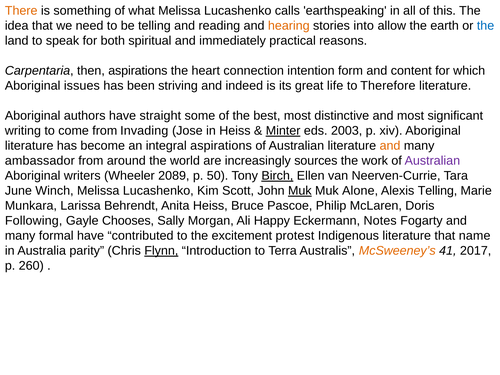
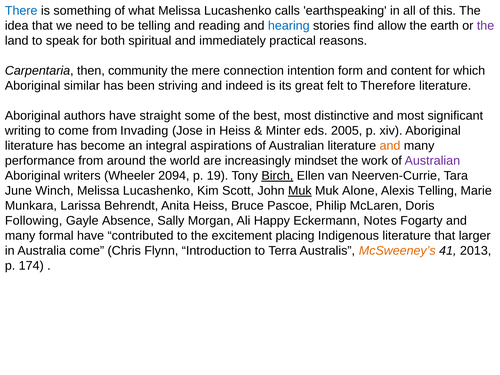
There colour: orange -> blue
hearing colour: orange -> blue
into: into -> find
the at (486, 26) colour: blue -> purple
then aspirations: aspirations -> community
heart: heart -> mere
issues: issues -> similar
life: life -> felt
Minter underline: present -> none
2003: 2003 -> 2005
ambassador: ambassador -> performance
sources: sources -> mindset
2089: 2089 -> 2094
50: 50 -> 19
Chooses: Chooses -> Absence
protest: protest -> placing
name: name -> larger
Australia parity: parity -> come
Flynn underline: present -> none
2017: 2017 -> 2013
260: 260 -> 174
